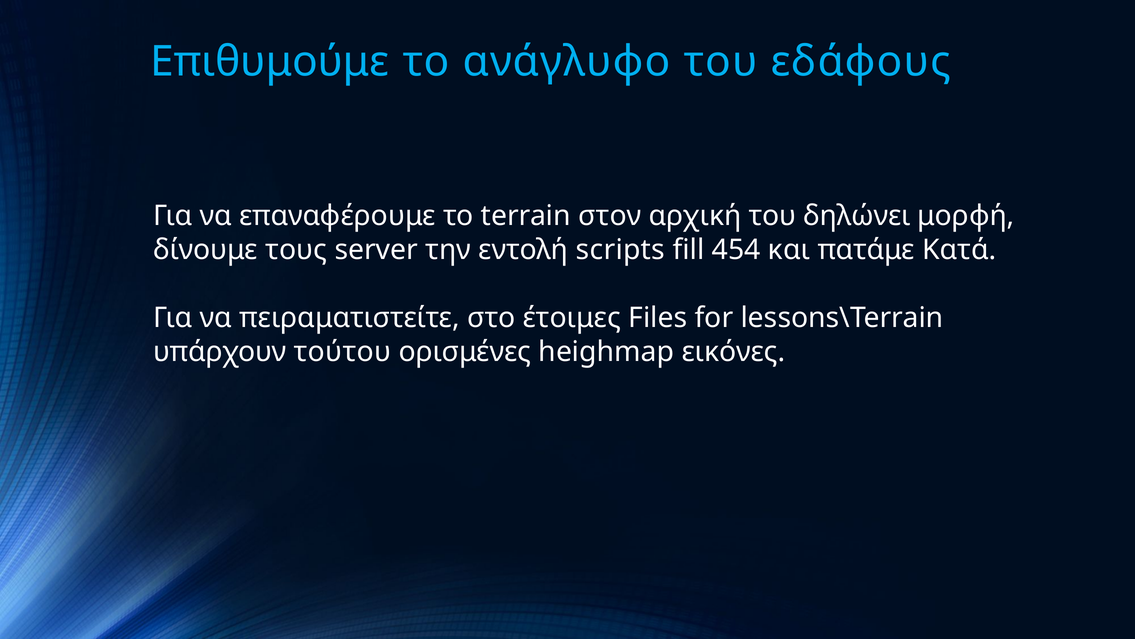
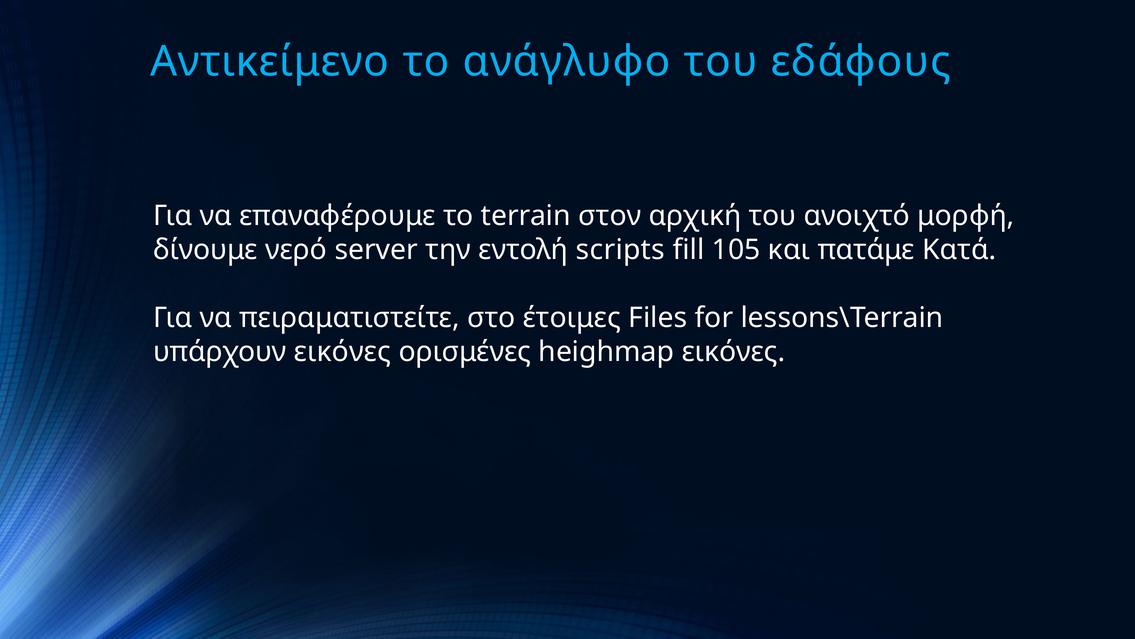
Επιθυμούμε: Επιθυμούμε -> Αντικείμενο
δηλώνει: δηλώνει -> ανοιχτό
τους: τους -> νερό
454: 454 -> 105
υπάρχουν τούτου: τούτου -> εικόνες
